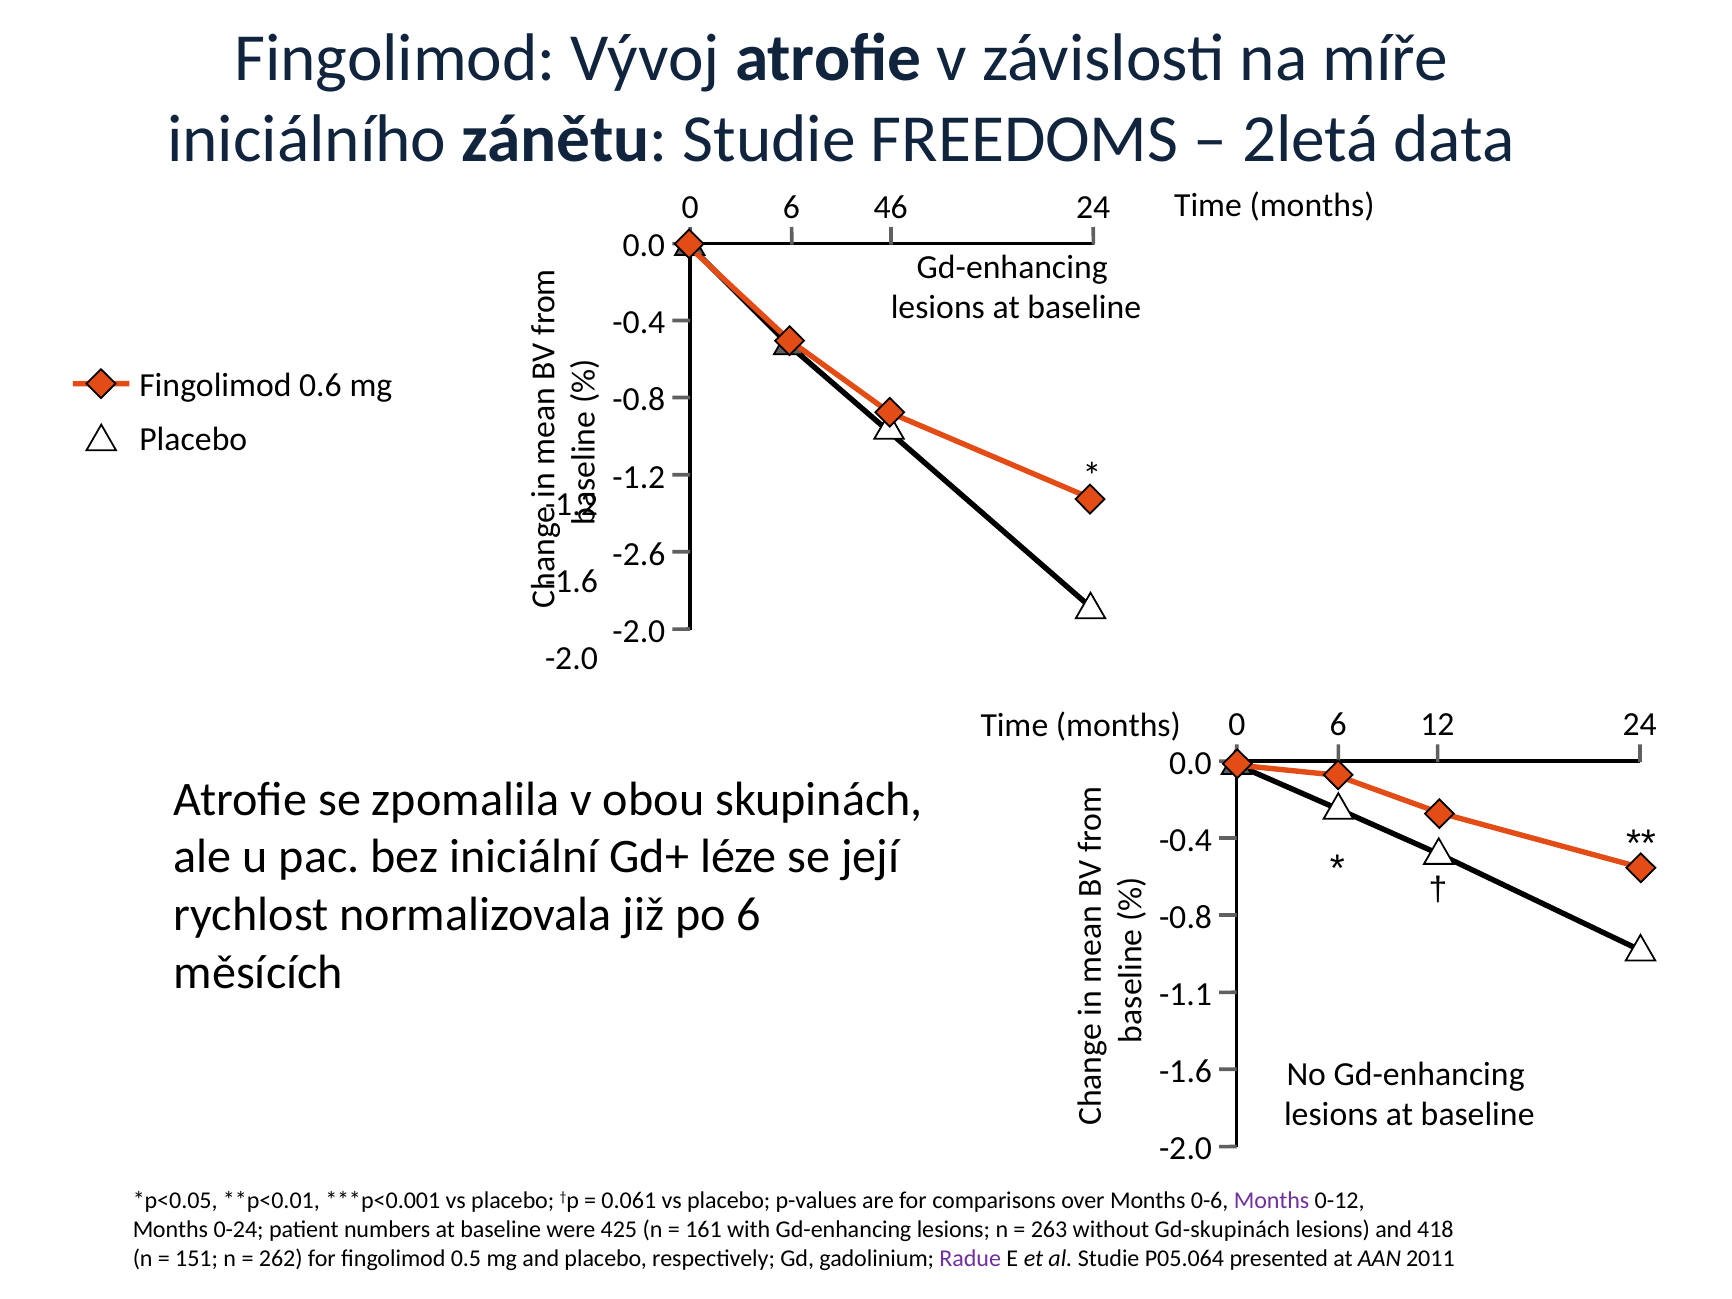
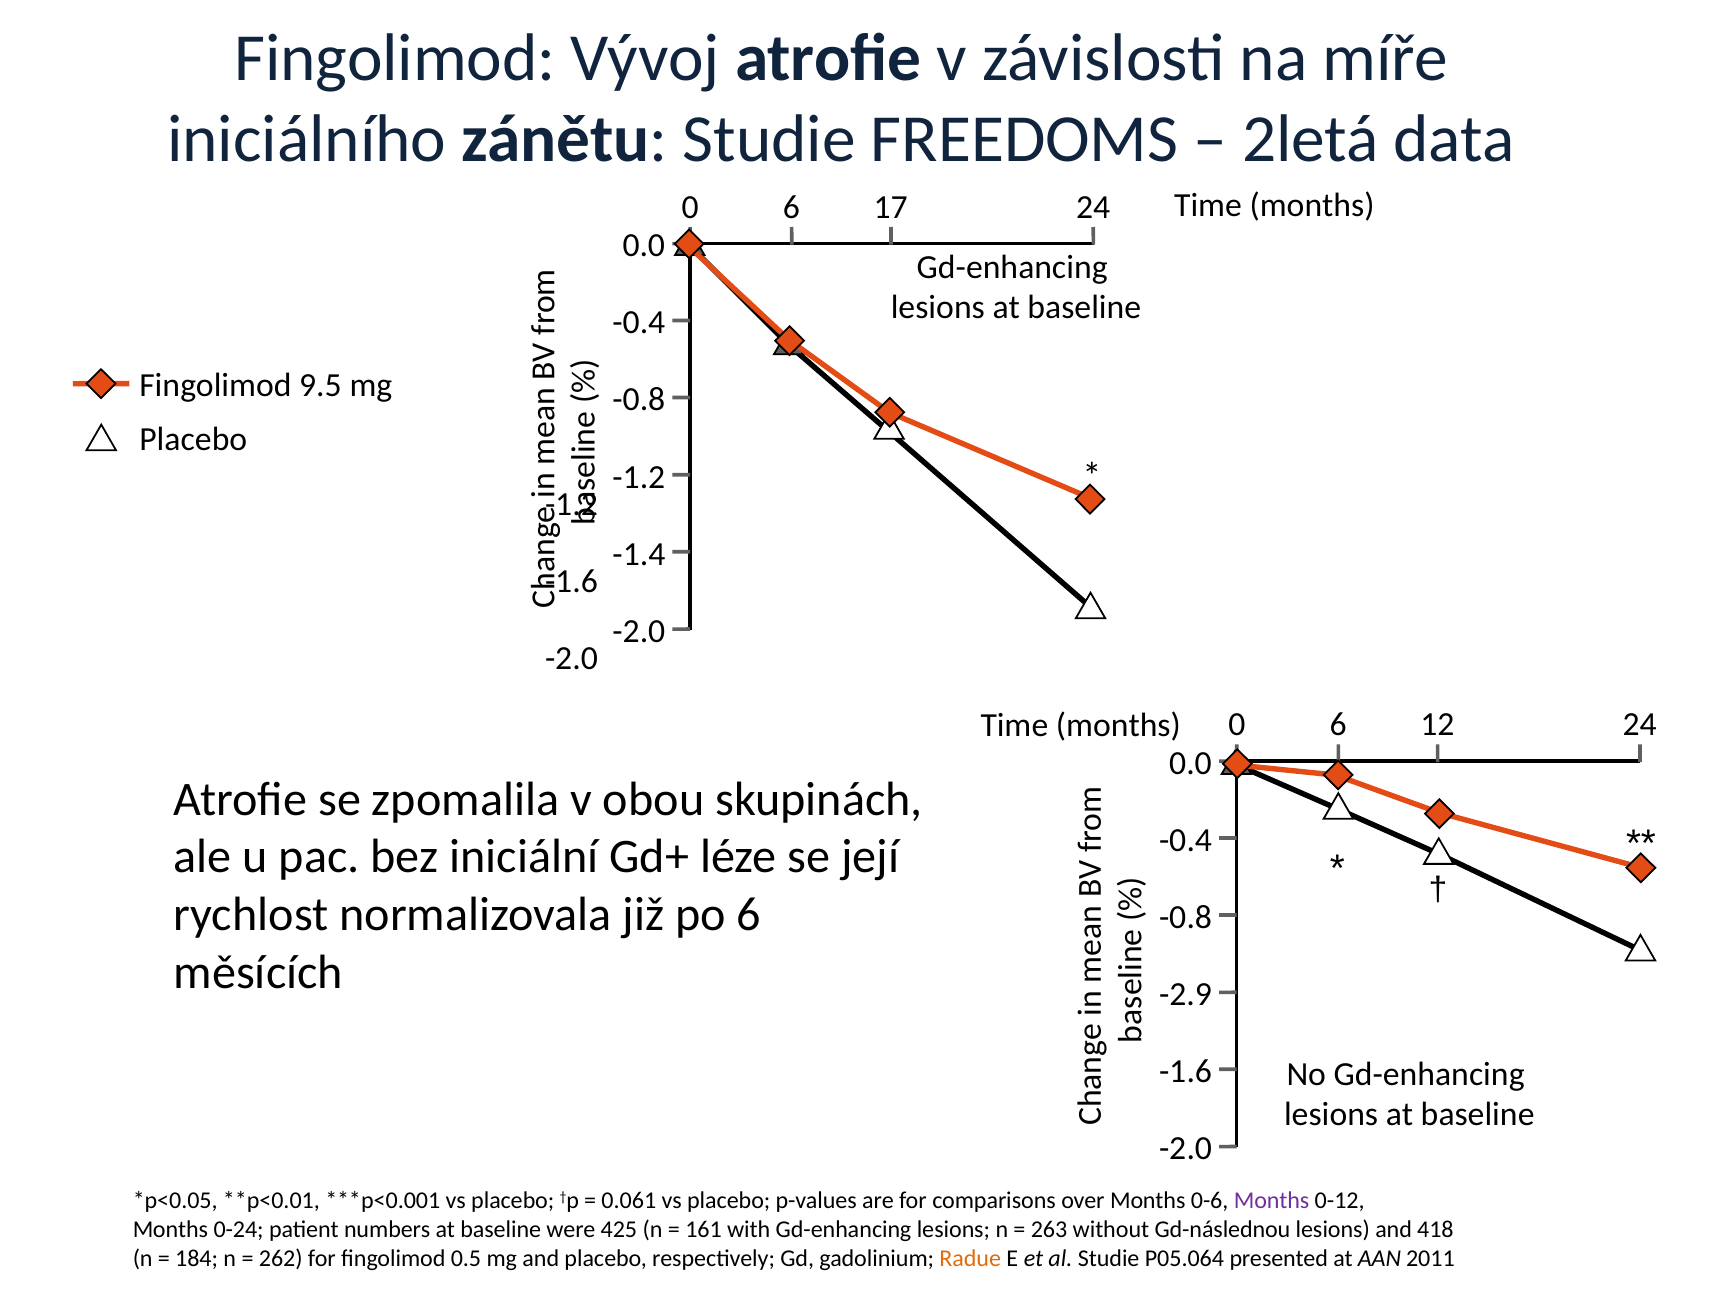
46: 46 -> 17
0.6: 0.6 -> 9.5
-2.6: -2.6 -> -1.4
-1.1: -1.1 -> -2.9
Gd-skupinách: Gd-skupinách -> Gd-následnou
151: 151 -> 184
Radue colour: purple -> orange
